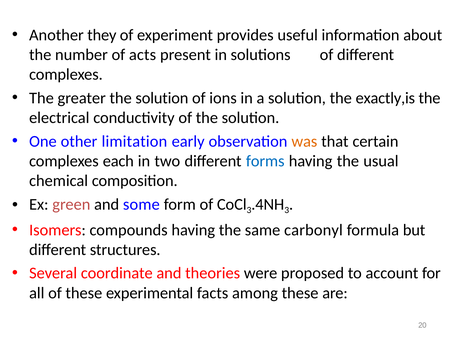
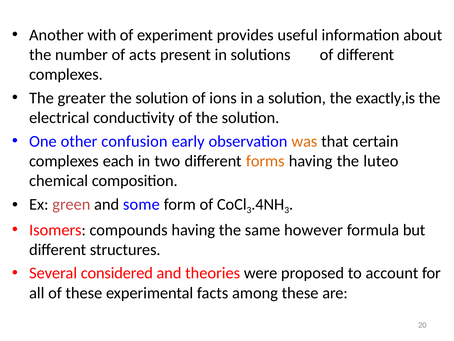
they: they -> with
limitation: limitation -> confusion
forms colour: blue -> orange
usual: usual -> luteo
carbonyl: carbonyl -> however
coordinate: coordinate -> considered
